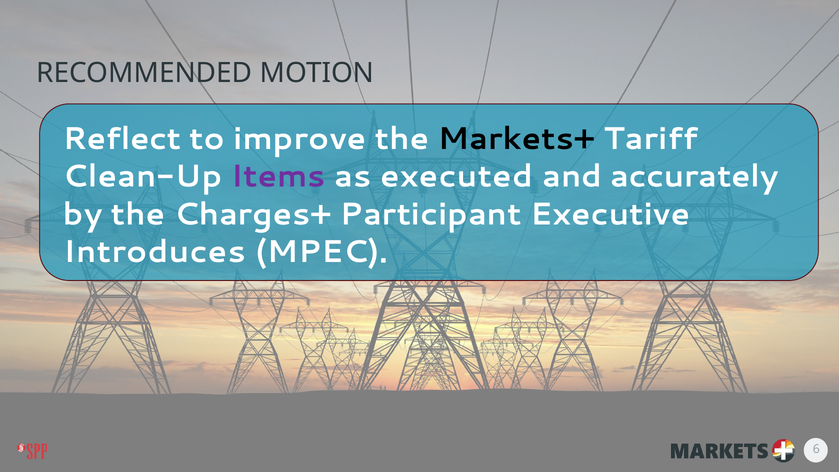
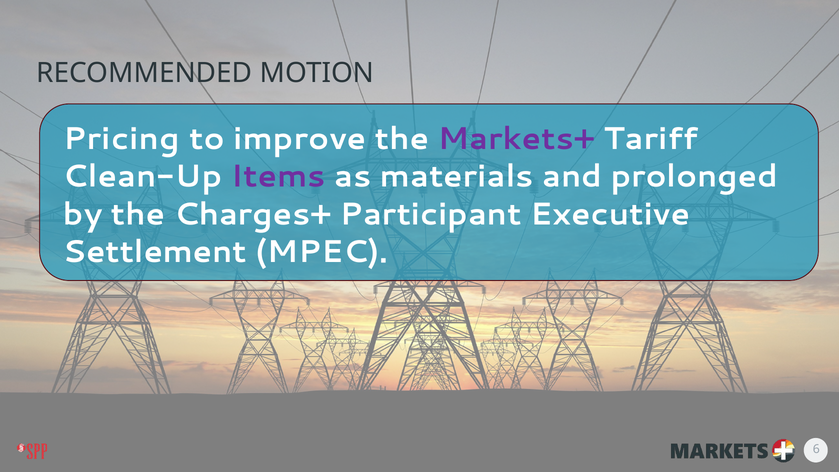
Reflect: Reflect -> Pricing
Markets+ colour: black -> purple
executed: executed -> materials
accurately: accurately -> prolonged
Introduces: Introduces -> Settlement
